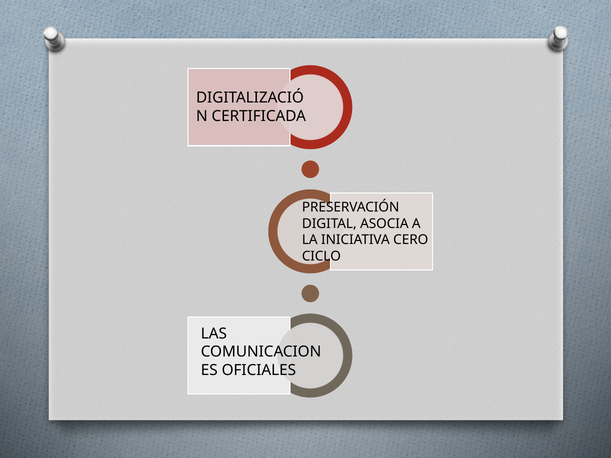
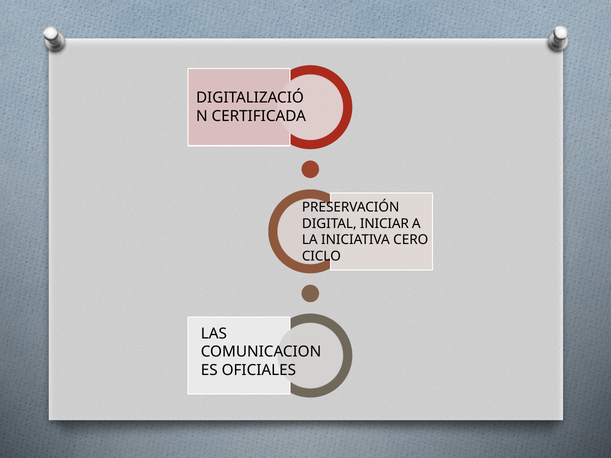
ASOCIA: ASOCIA -> INICIAR
